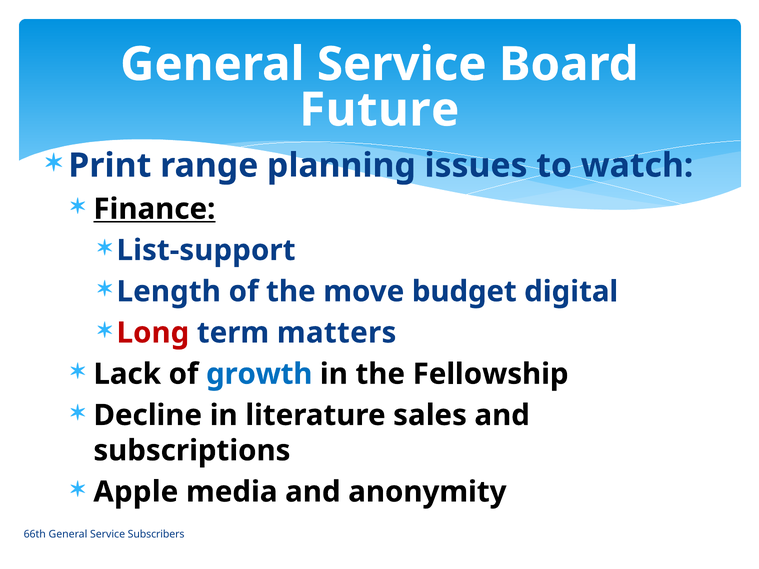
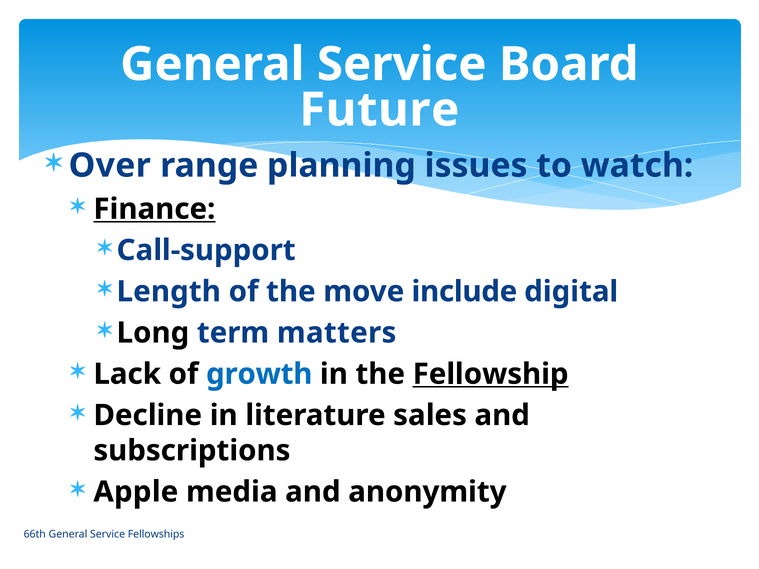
Print: Print -> Over
List-support: List-support -> Call-support
budget: budget -> include
Long colour: red -> black
Fellowship underline: none -> present
Subscribers: Subscribers -> Fellowships
